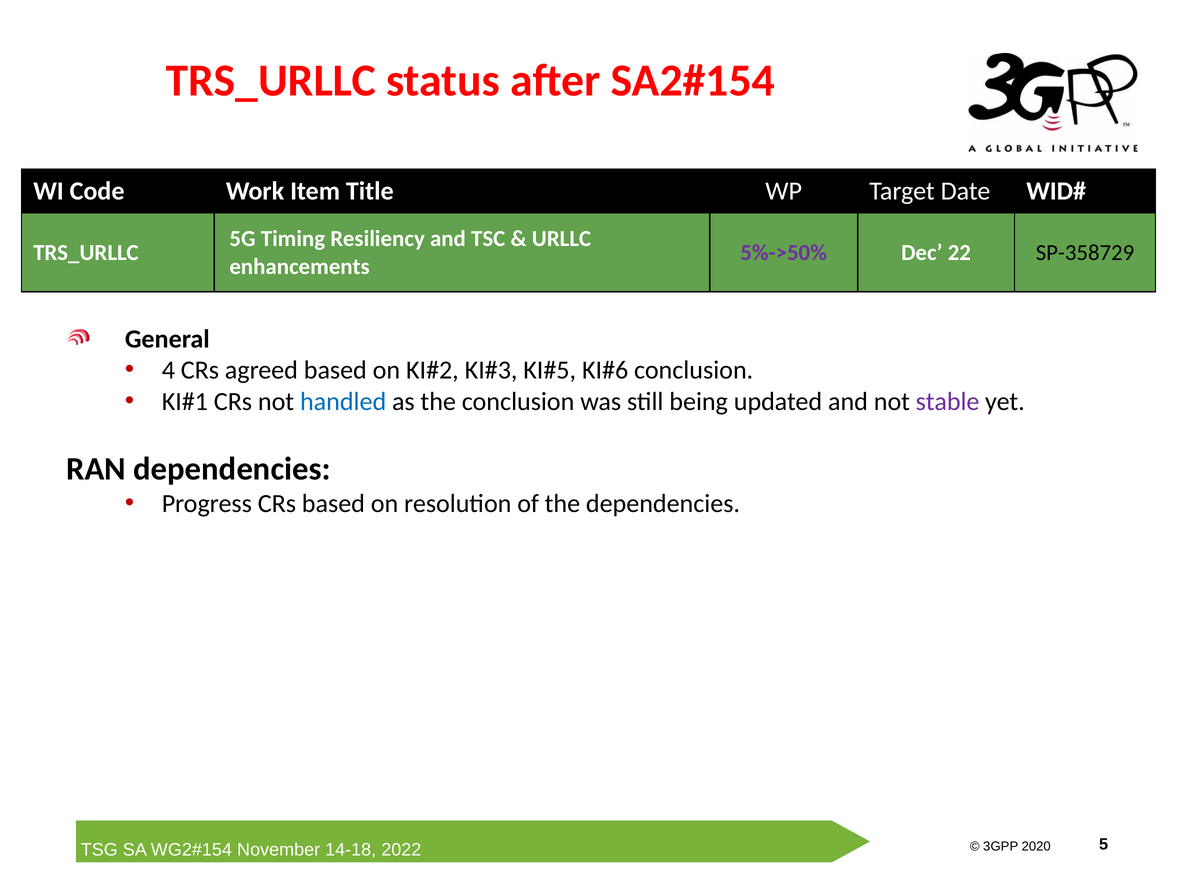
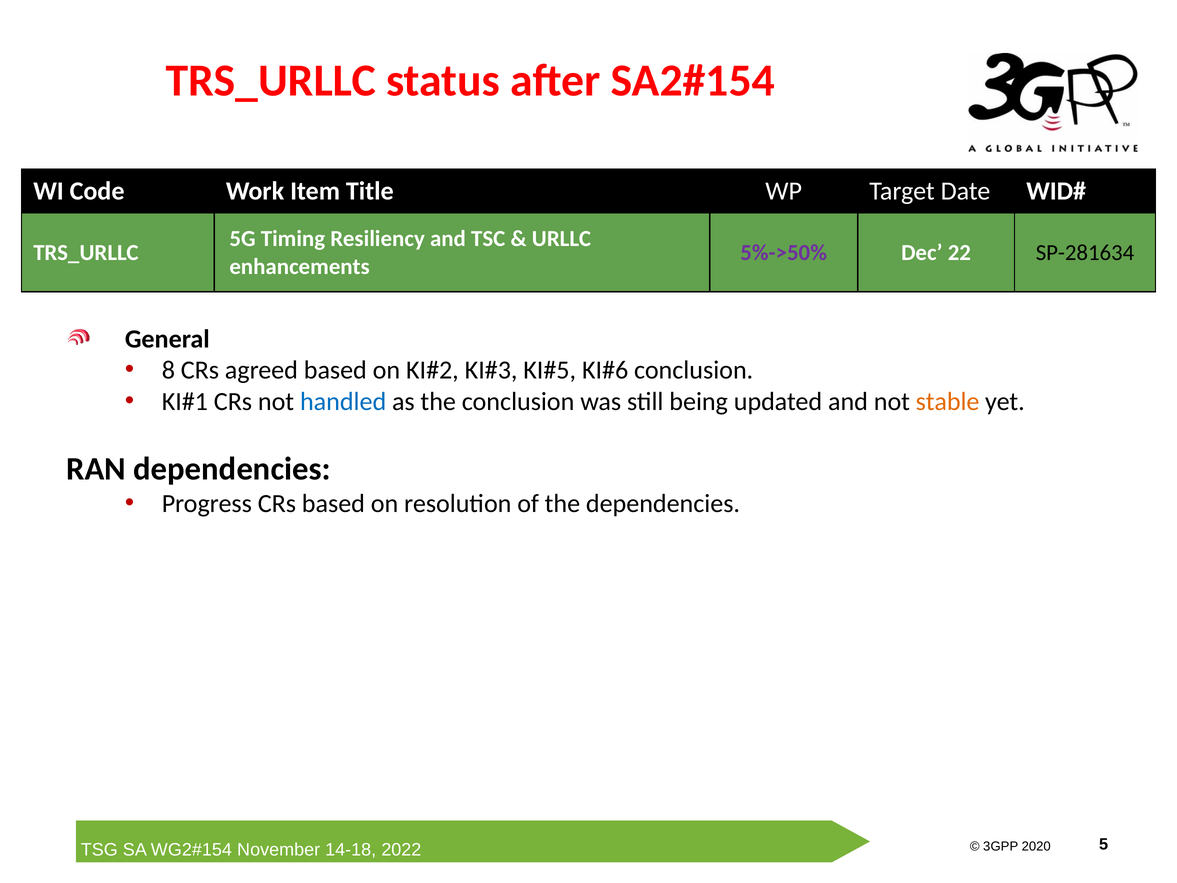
SP-358729: SP-358729 -> SP-281634
4: 4 -> 8
stable colour: purple -> orange
